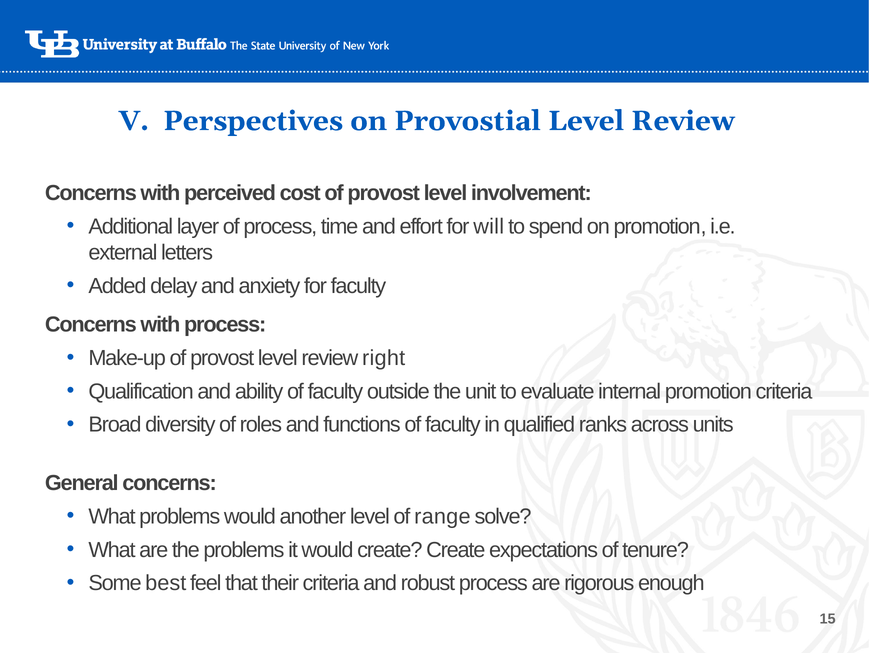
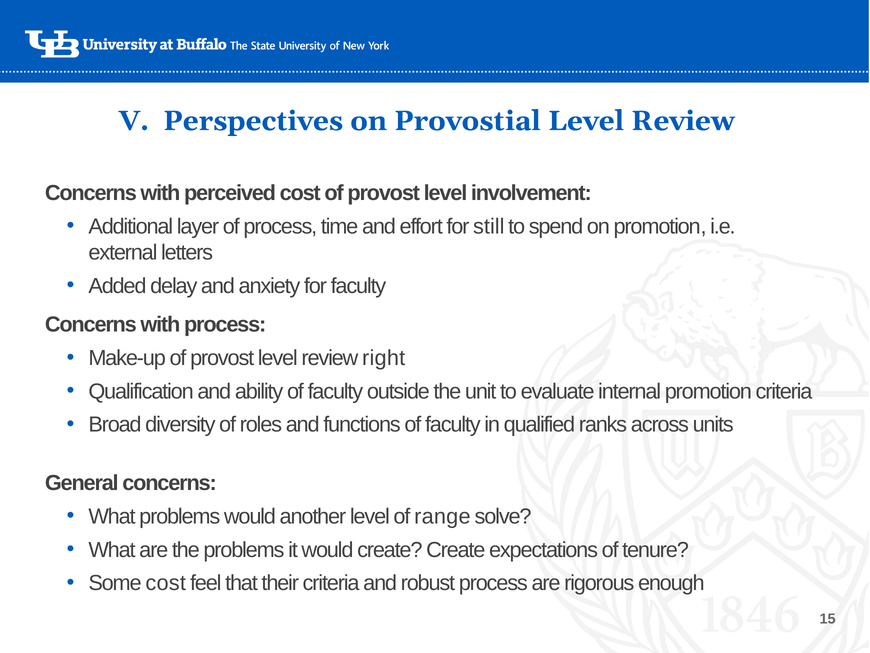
will: will -> still
Some best: best -> cost
